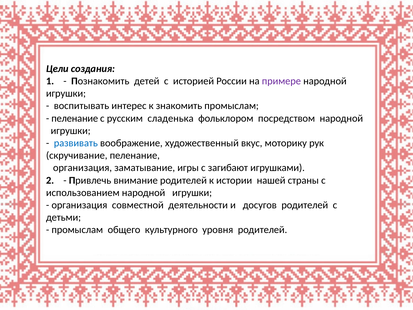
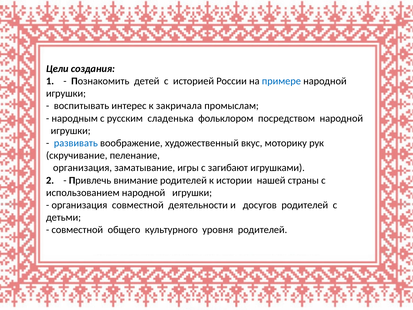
примере colour: purple -> blue
знакомить: знакомить -> закричала
пеленание at (75, 118): пеленание -> народным
промыслам at (77, 230): промыслам -> совместной
